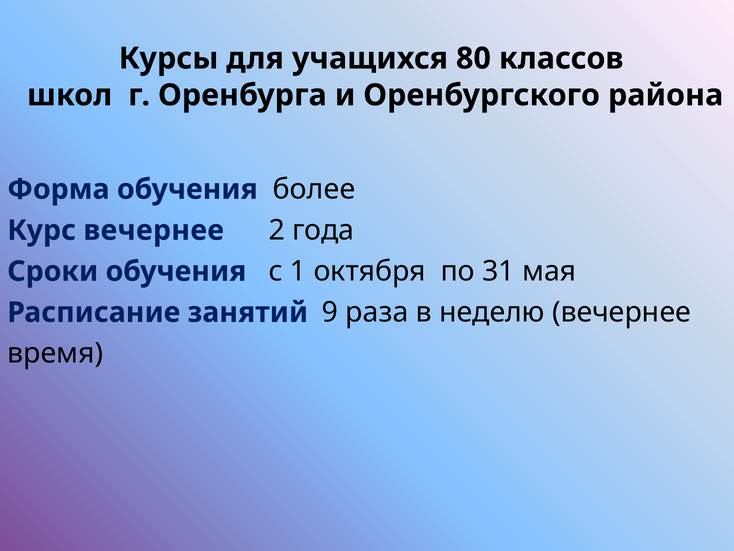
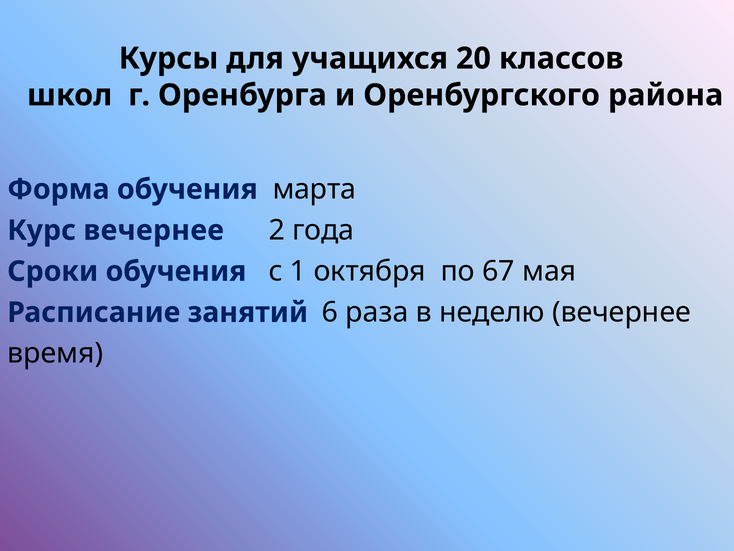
80: 80 -> 20
более: более -> марта
31: 31 -> 67
9: 9 -> 6
